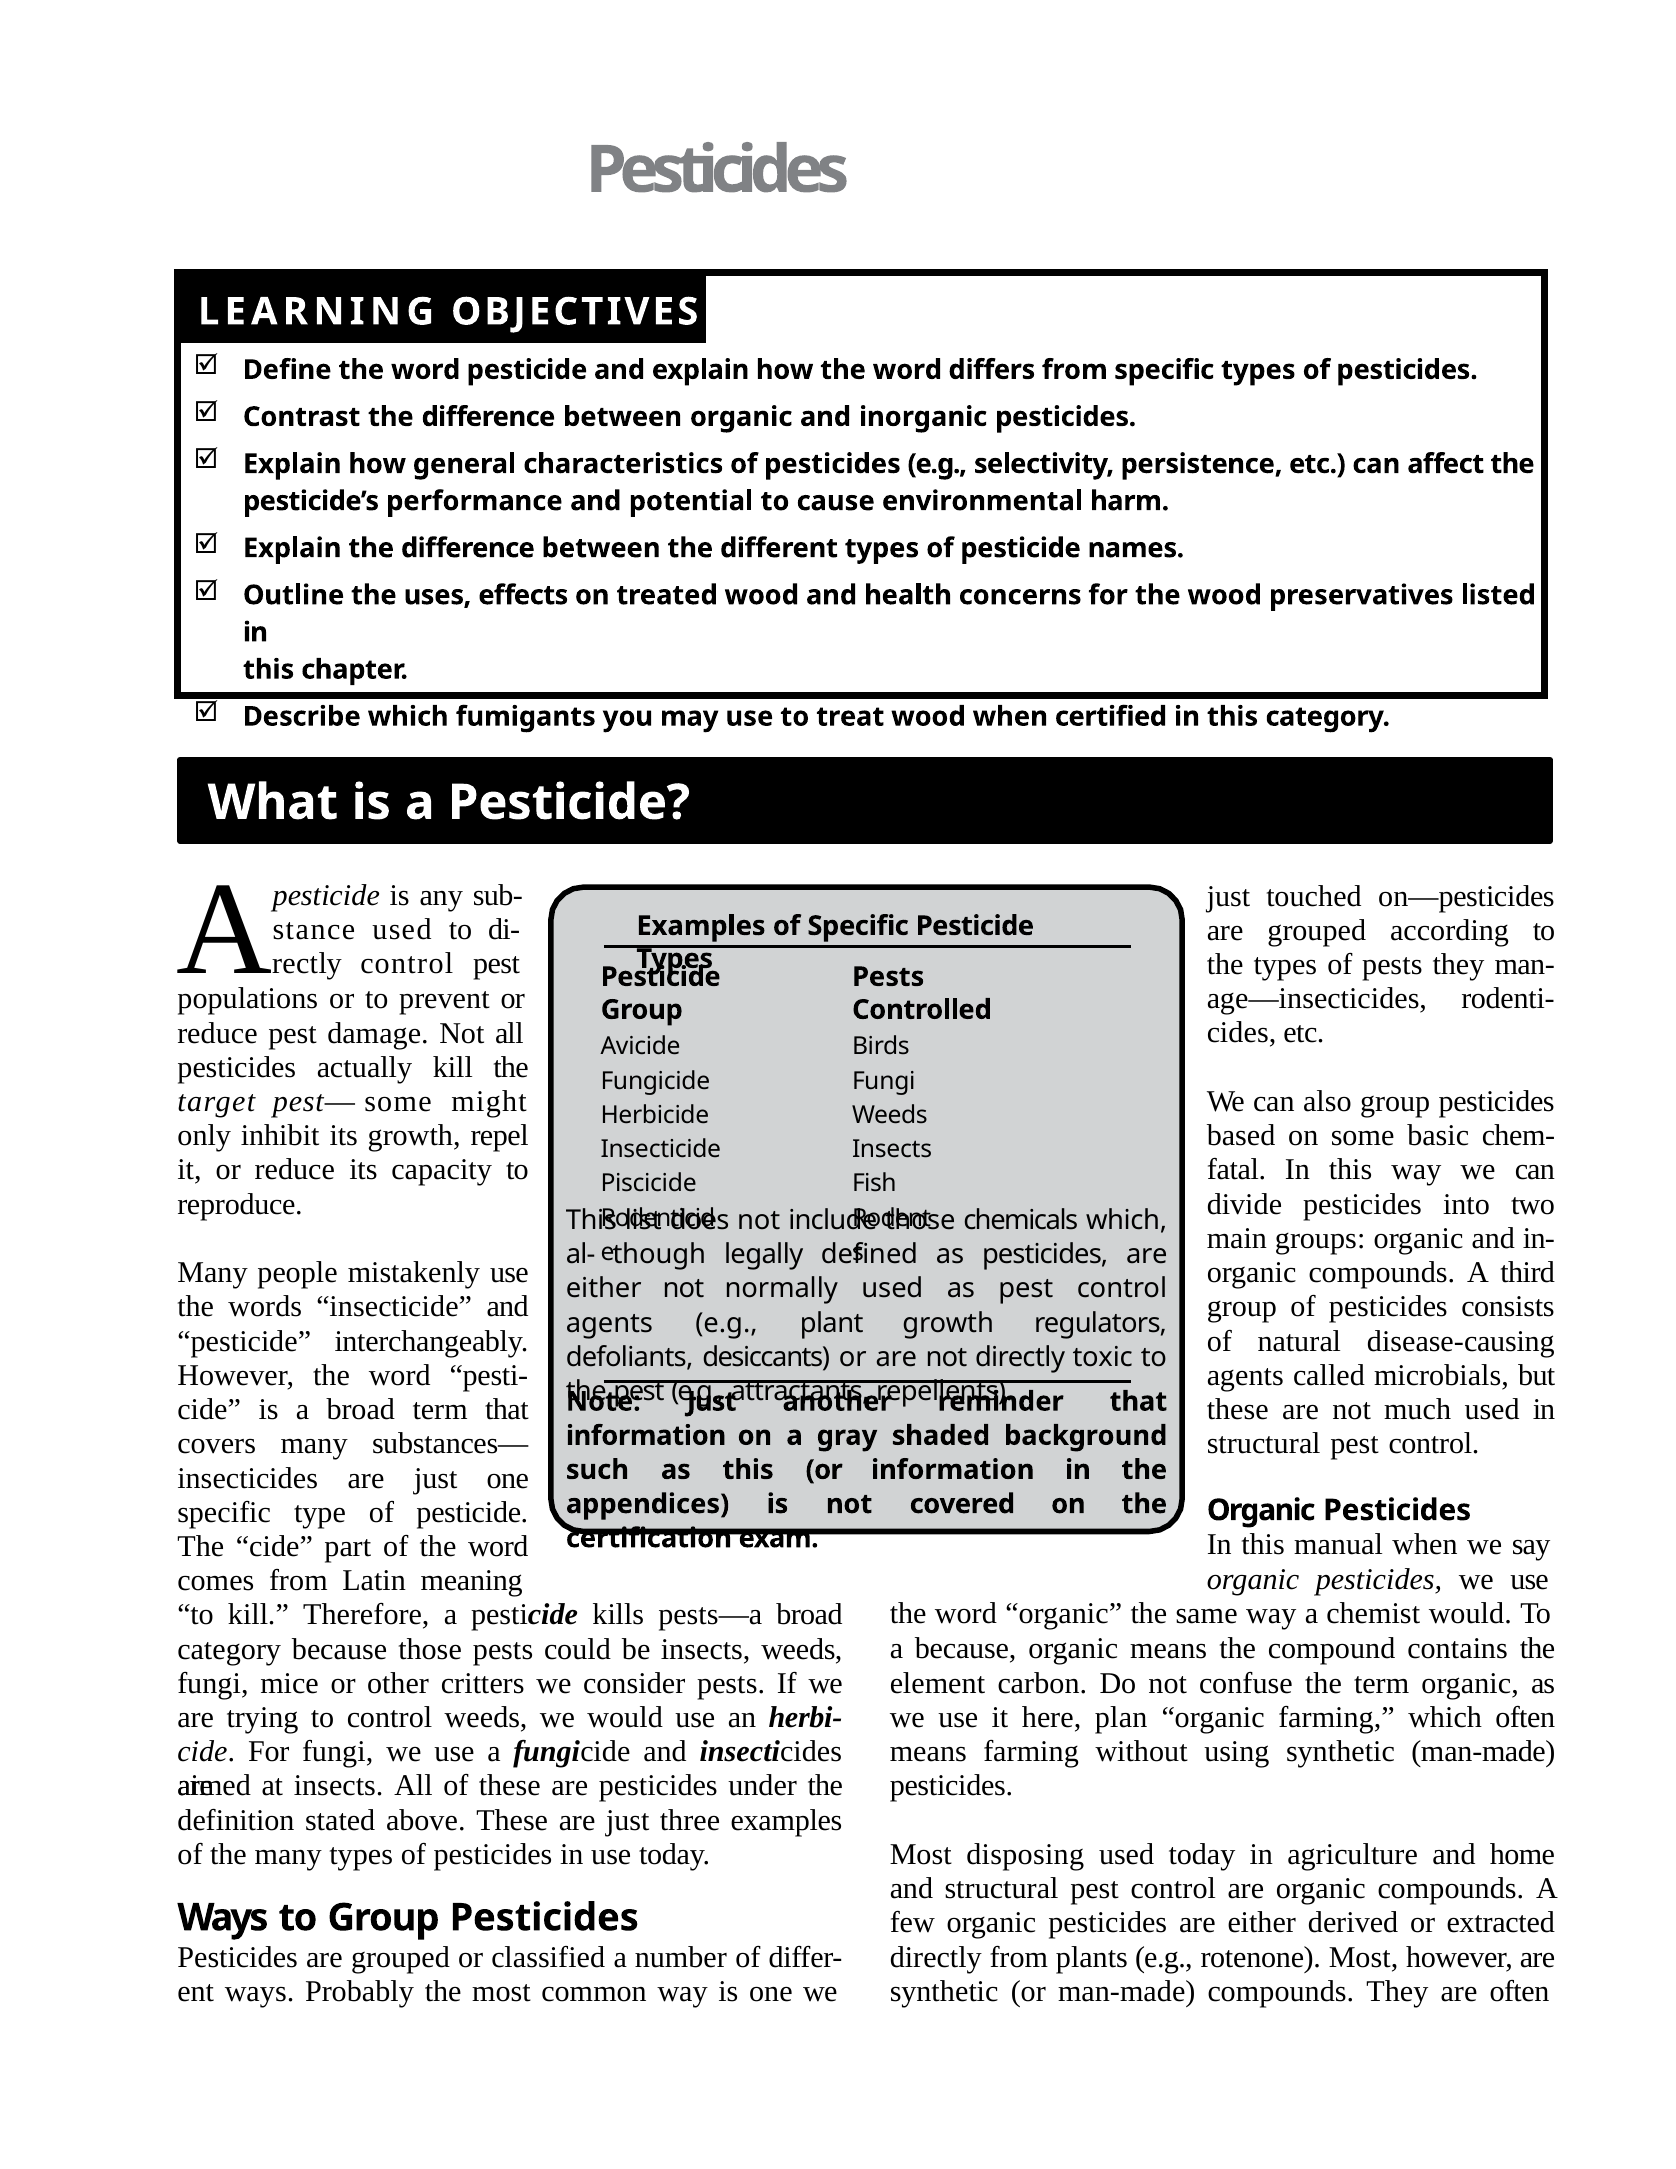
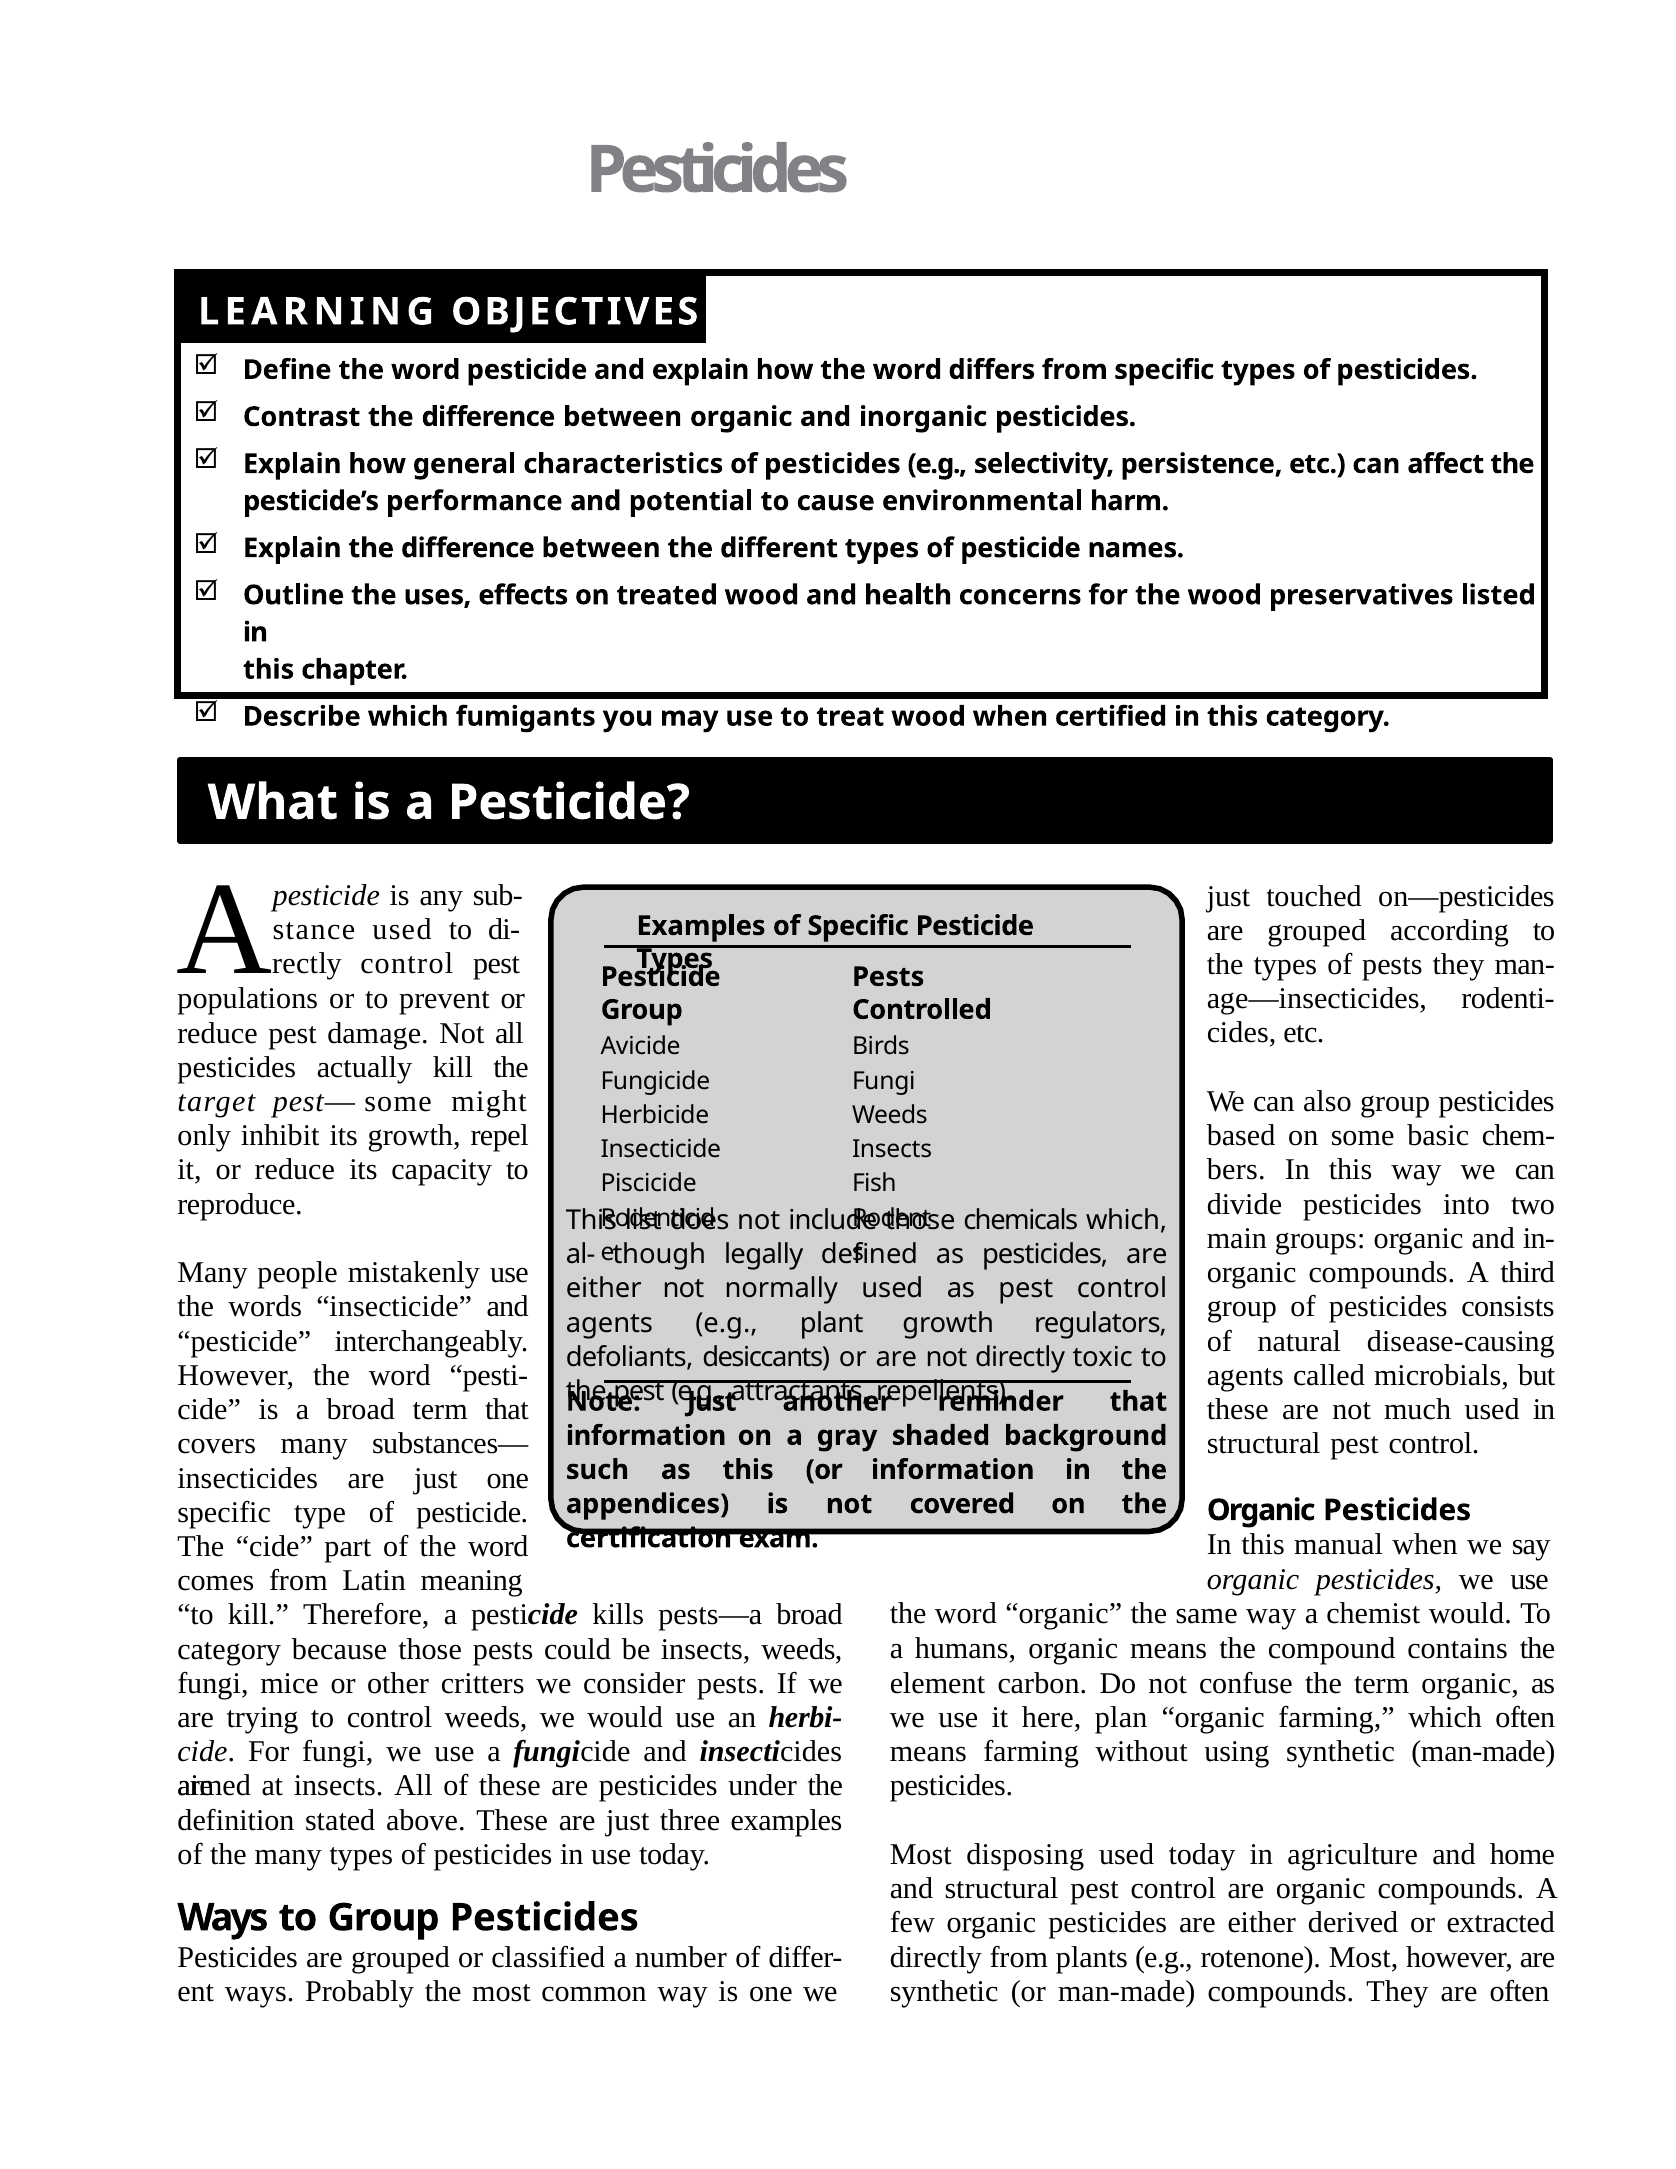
fatal: fatal -> bers
a because: because -> humans
